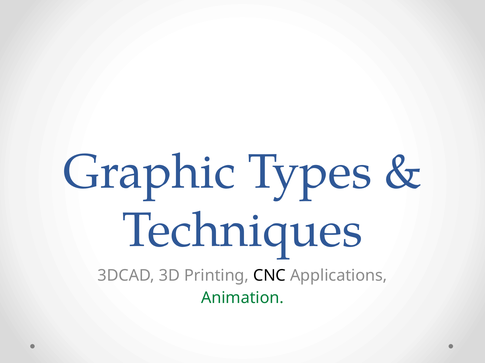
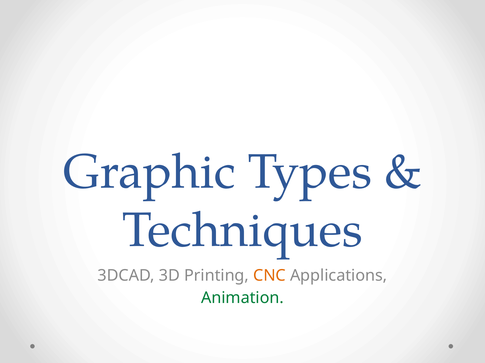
CNC colour: black -> orange
